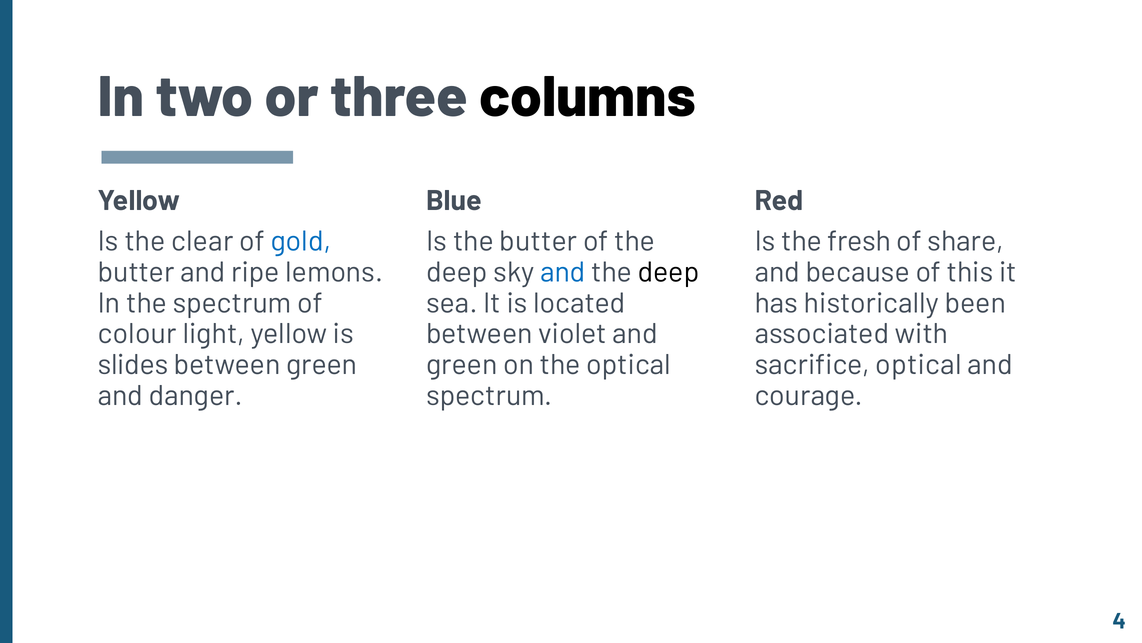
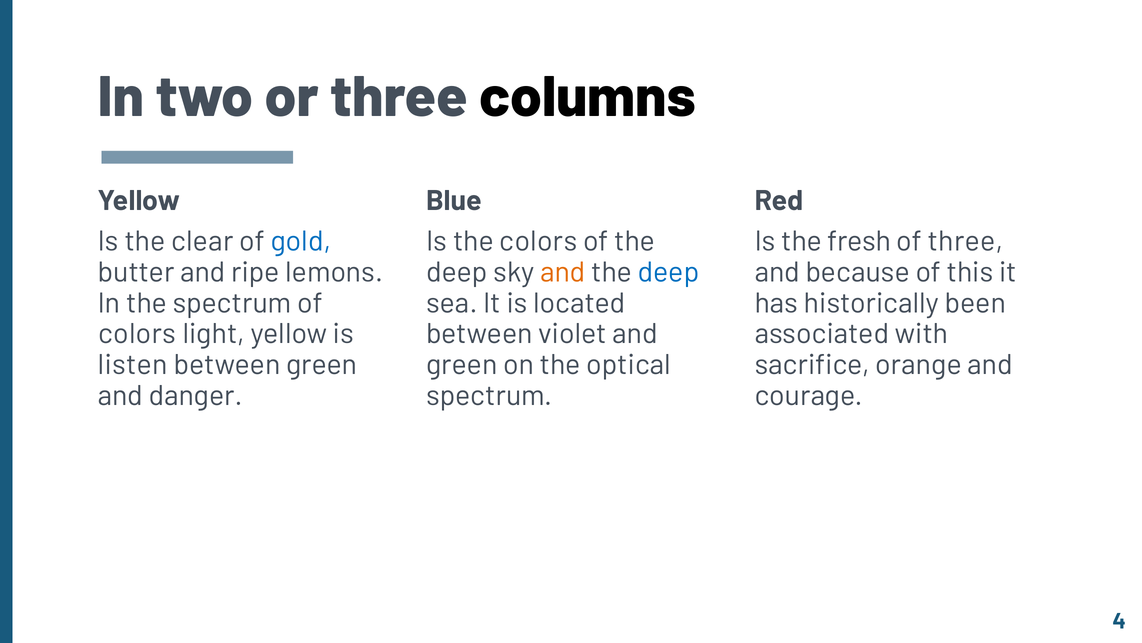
the butter: butter -> colors
of share: share -> three
and at (563, 272) colour: blue -> orange
deep at (669, 272) colour: black -> blue
colour at (137, 334): colour -> colors
slides: slides -> listen
sacrifice optical: optical -> orange
